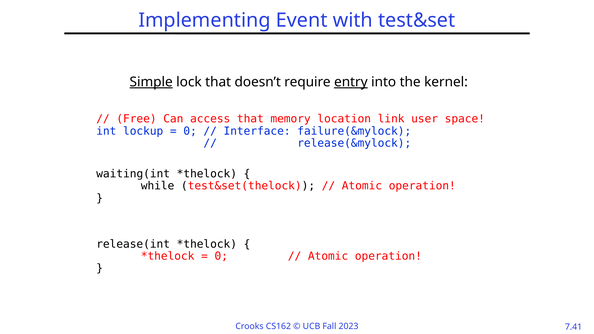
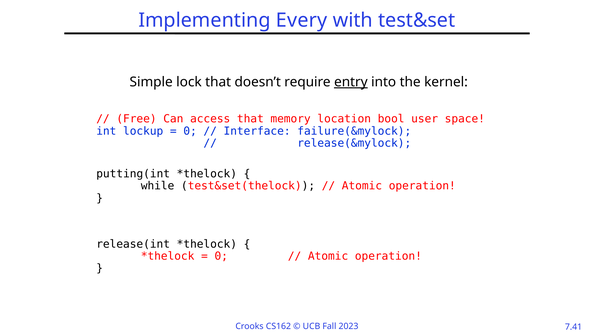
Event: Event -> Every
Simple underline: present -> none
link: link -> bool
waiting(int: waiting(int -> putting(int
